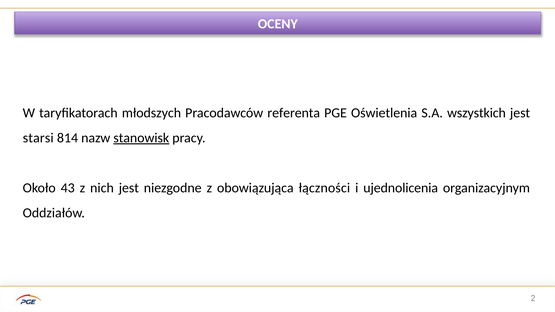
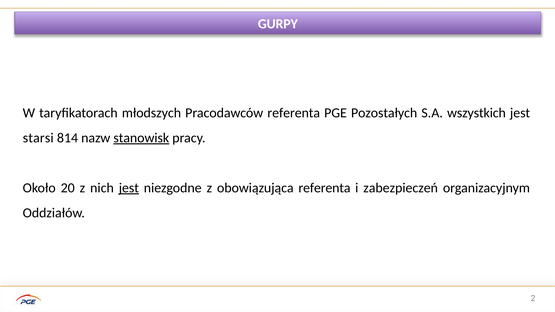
OCENY: OCENY -> GURPY
Oświetlenia: Oświetlenia -> Pozostałych
43: 43 -> 20
jest at (129, 188) underline: none -> present
obowiązująca łączności: łączności -> referenta
ujednolicenia: ujednolicenia -> zabezpieczeń
